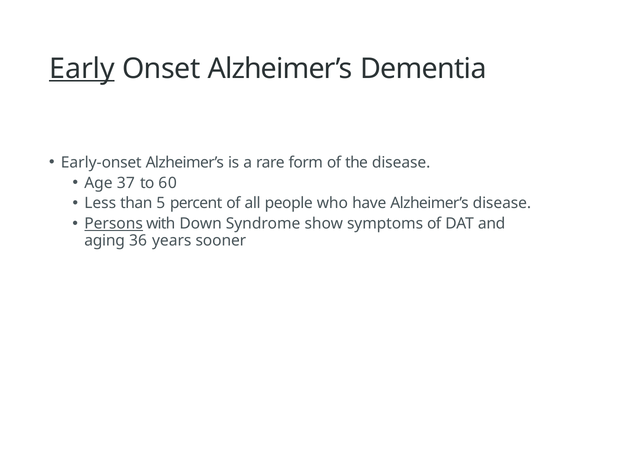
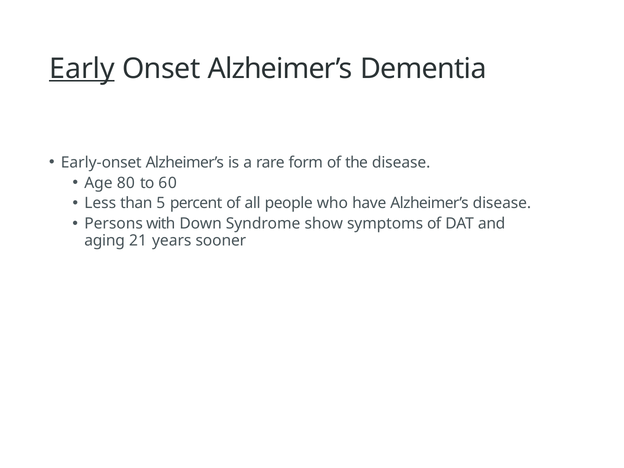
37: 37 -> 80
Persons underline: present -> none
36: 36 -> 21
